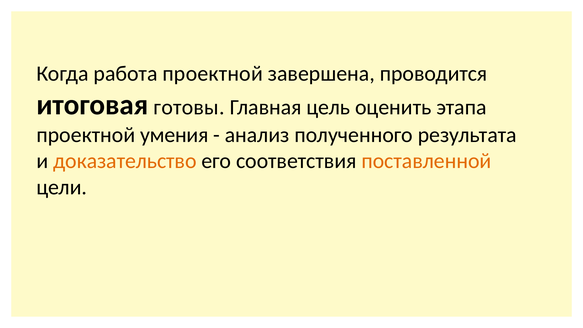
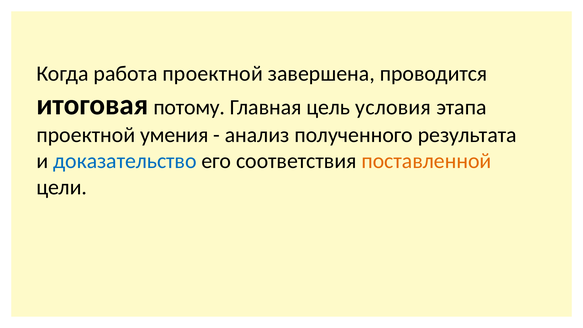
готовы: готовы -> потому
оценить: оценить -> условия
доказательство colour: orange -> blue
